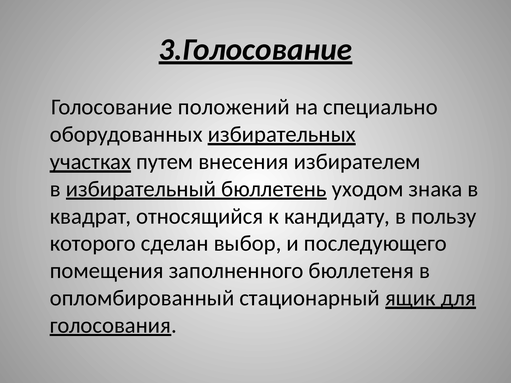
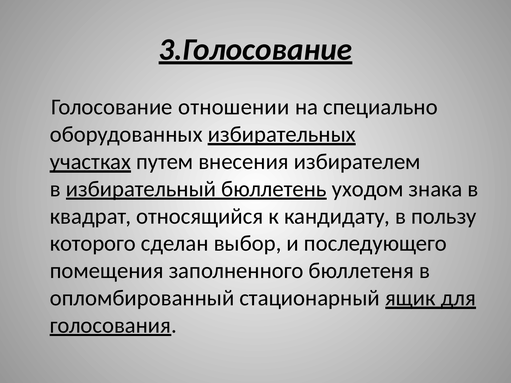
положений: положений -> отношении
